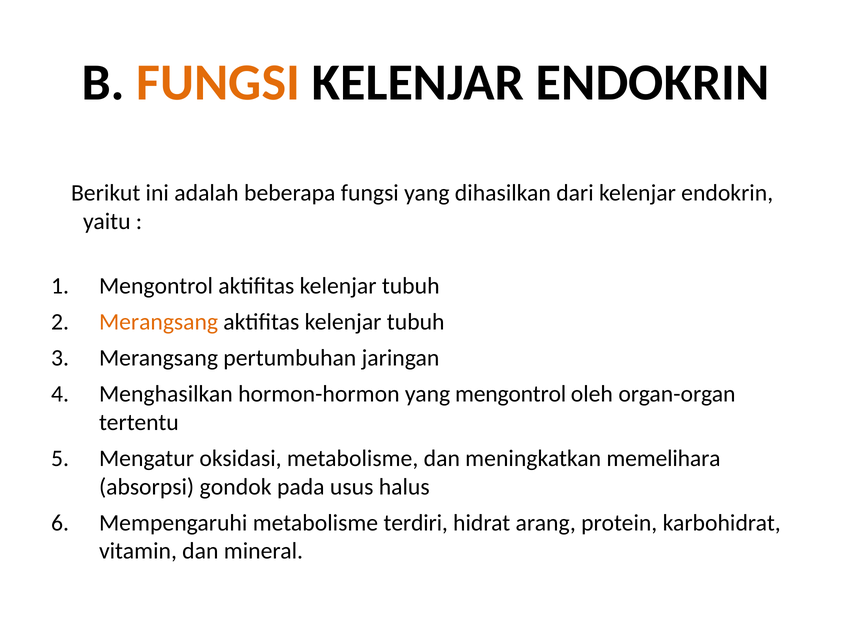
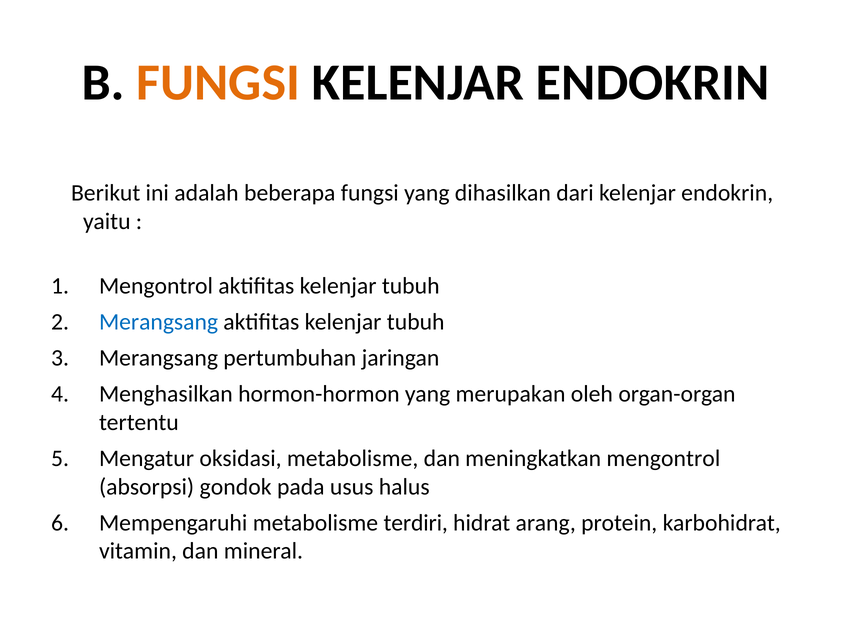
Merangsang at (159, 322) colour: orange -> blue
yang mengontrol: mengontrol -> merupakan
meningkatkan memelihara: memelihara -> mengontrol
